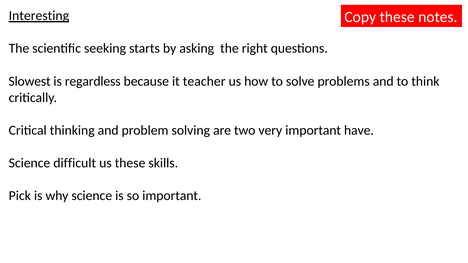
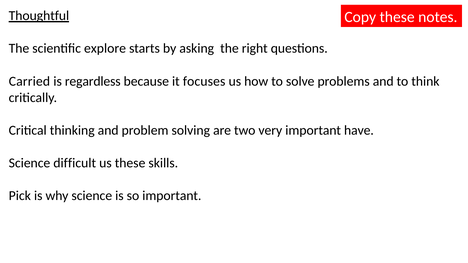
Interesting: Interesting -> Thoughtful
seeking: seeking -> explore
Slowest: Slowest -> Carried
teacher: teacher -> focuses
